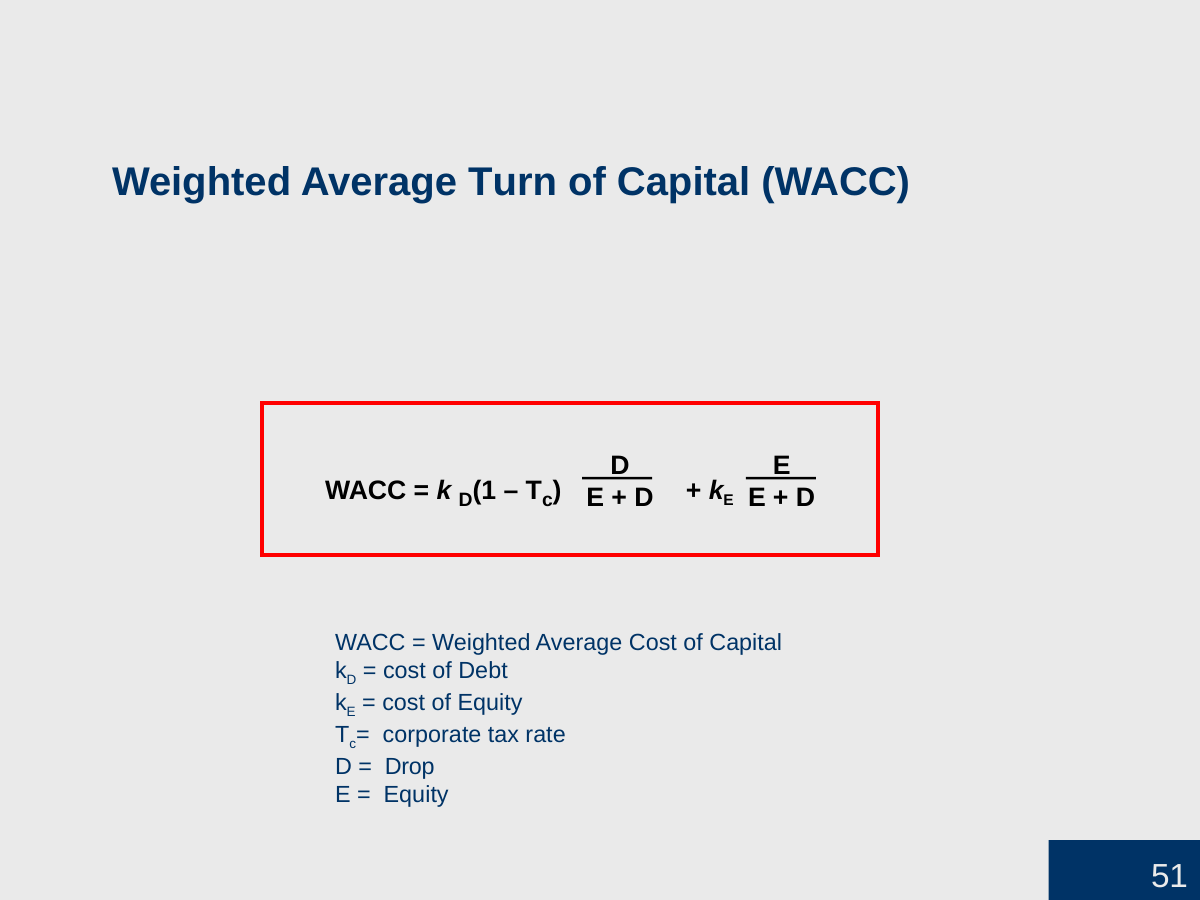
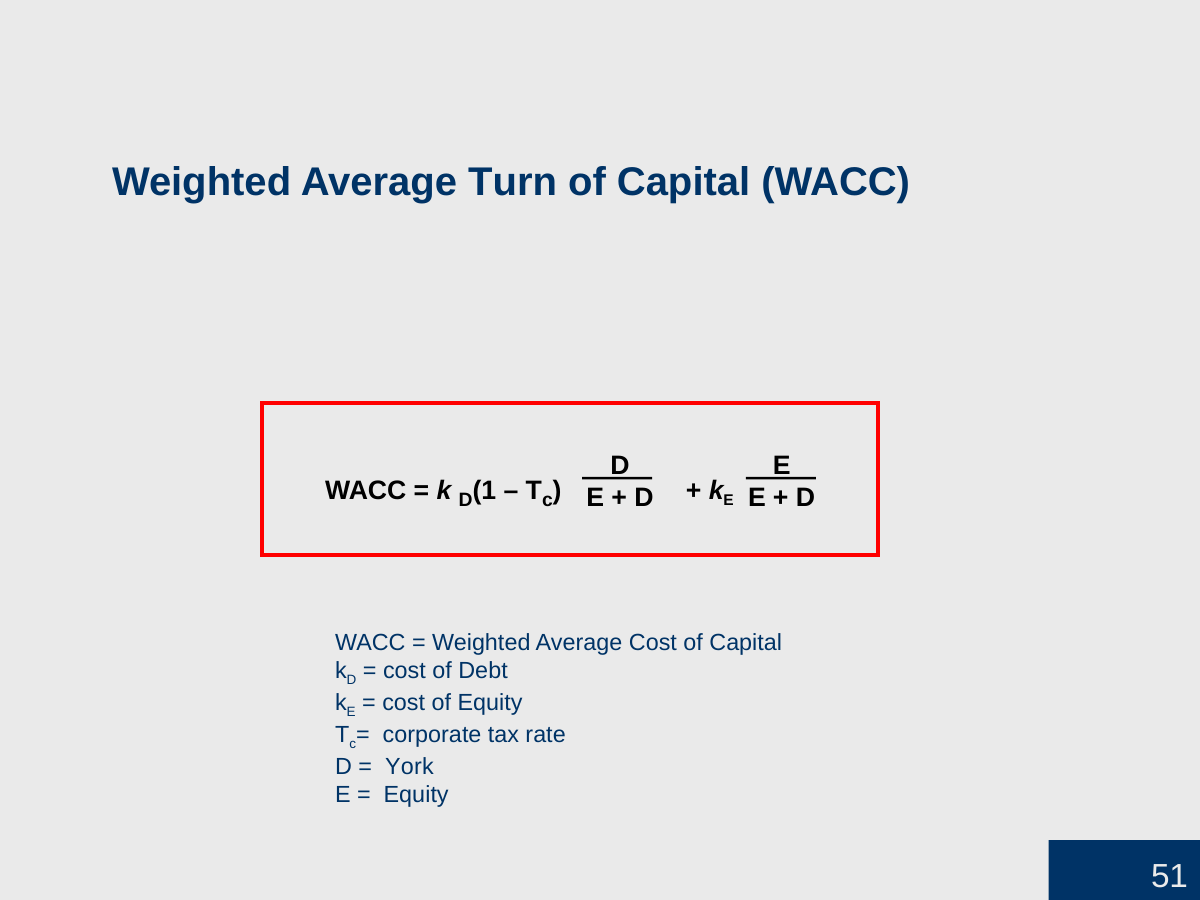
Drop: Drop -> York
